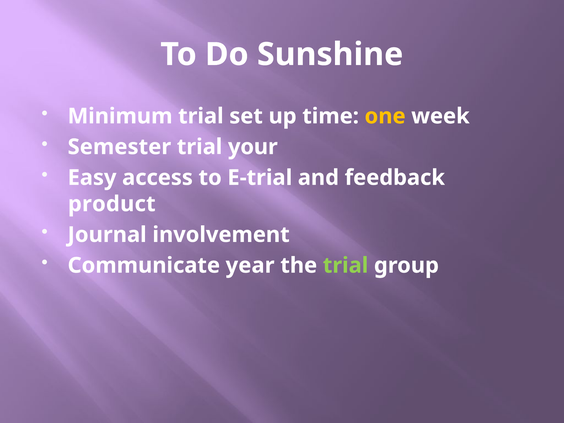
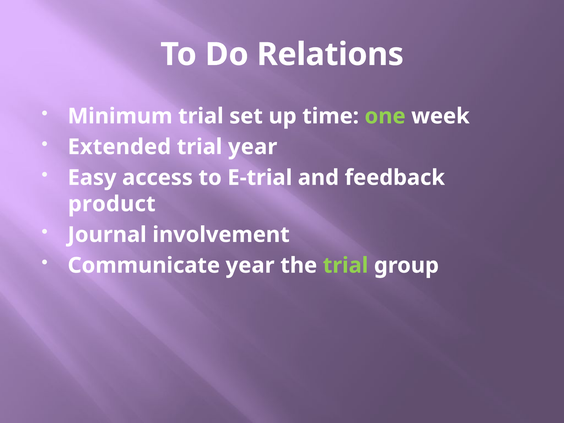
Sunshine: Sunshine -> Relations
one colour: yellow -> light green
Semester: Semester -> Extended
trial your: your -> year
